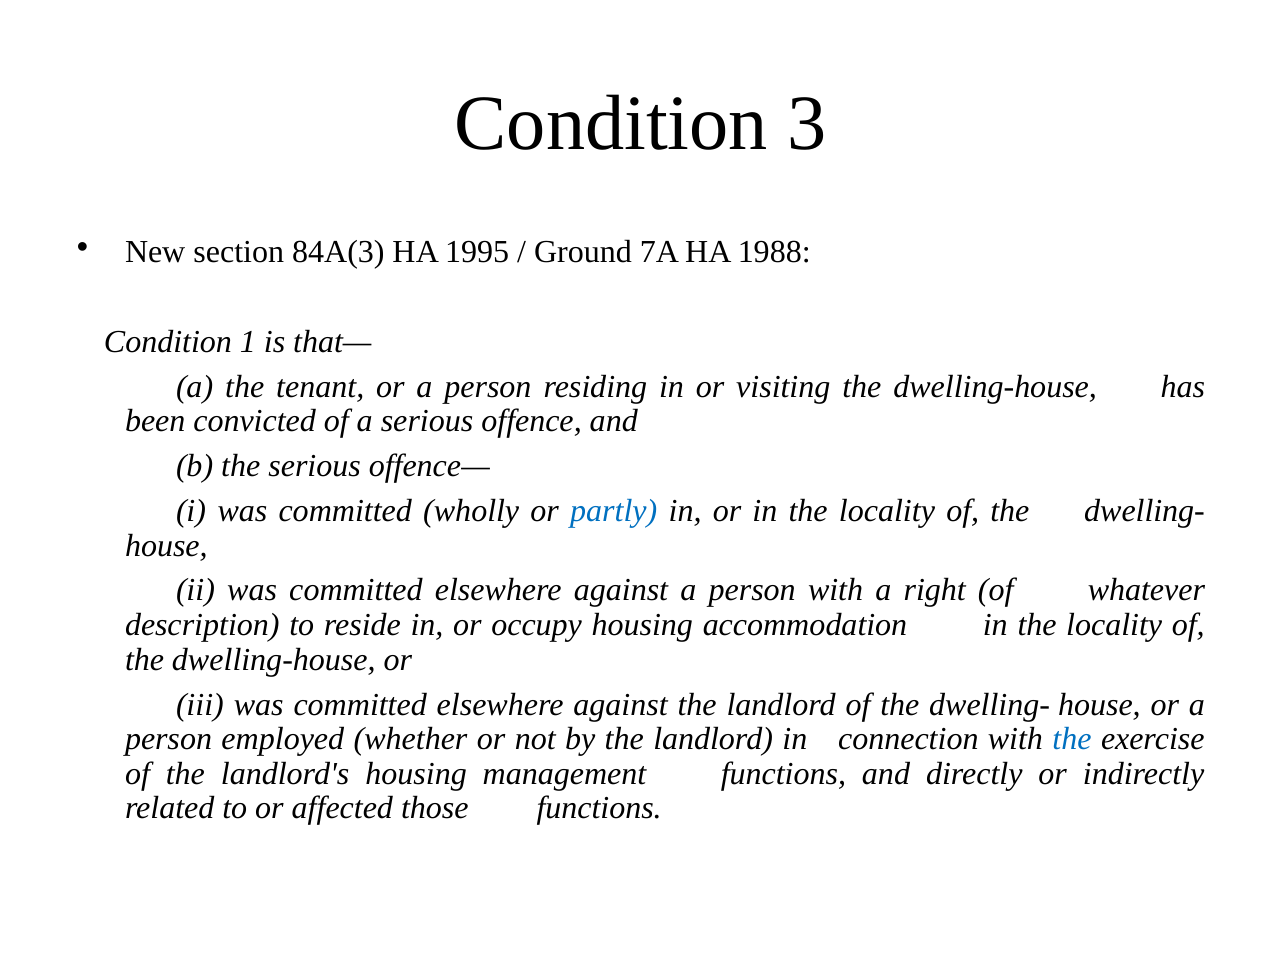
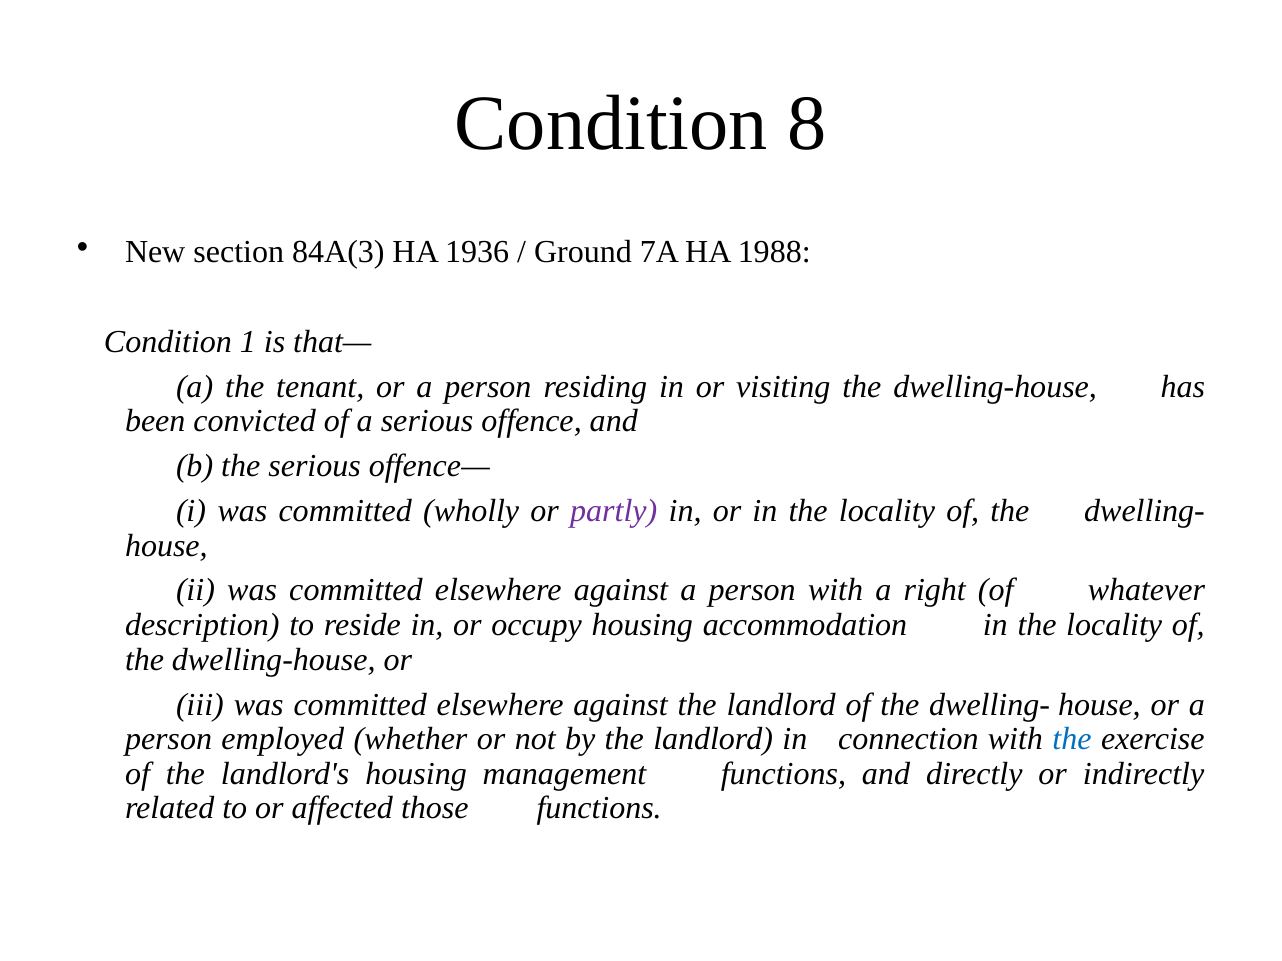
3: 3 -> 8
1995: 1995 -> 1936
partly colour: blue -> purple
